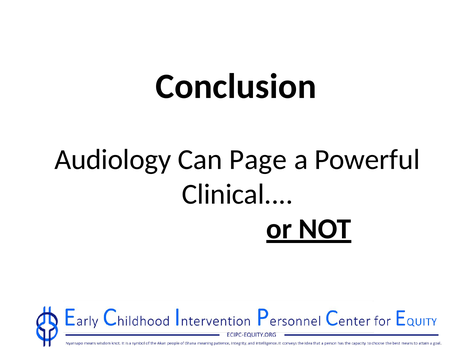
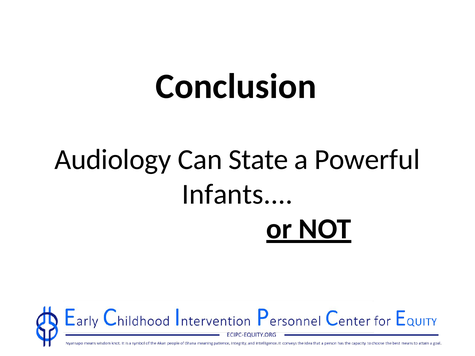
Page: Page -> State
Clinical: Clinical -> Infants
